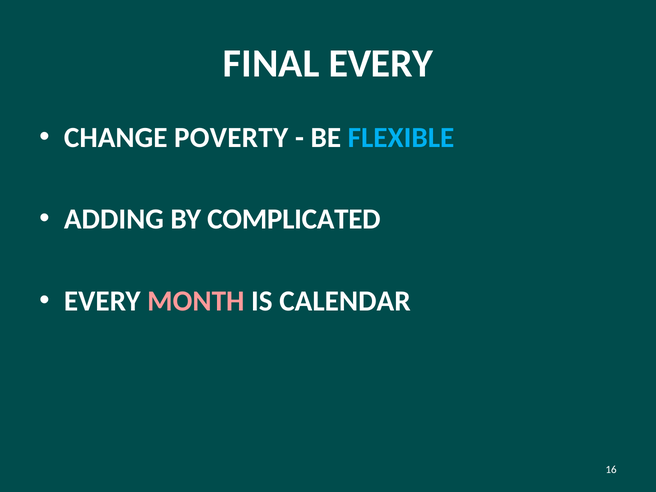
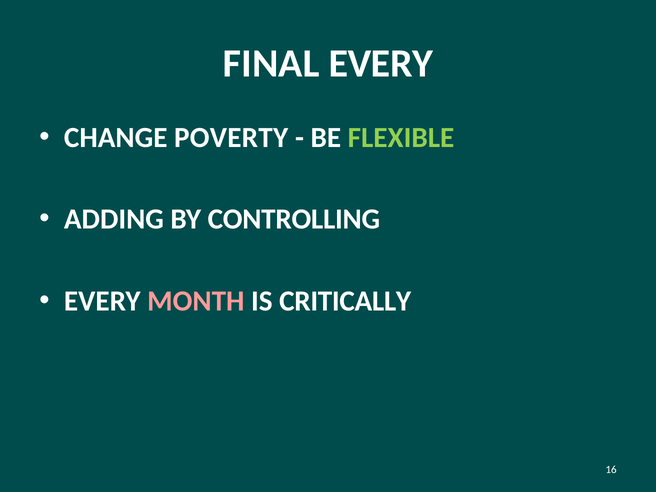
FLEXIBLE colour: light blue -> light green
COMPLICATED: COMPLICATED -> CONTROLLING
CALENDAR: CALENDAR -> CRITICALLY
